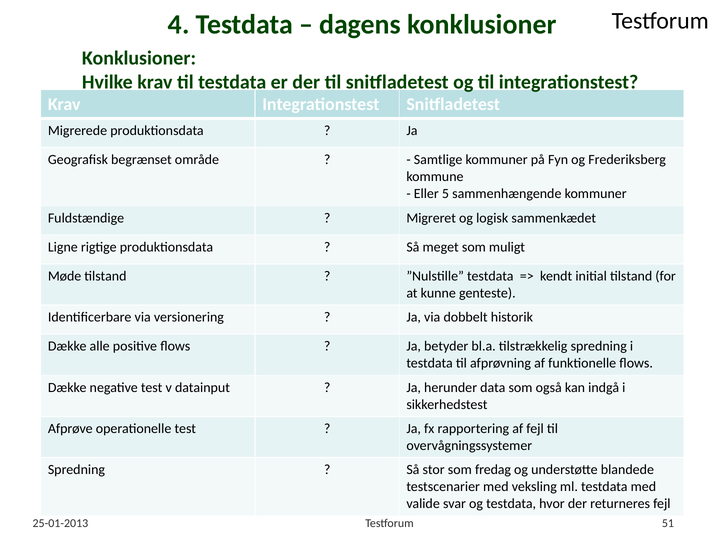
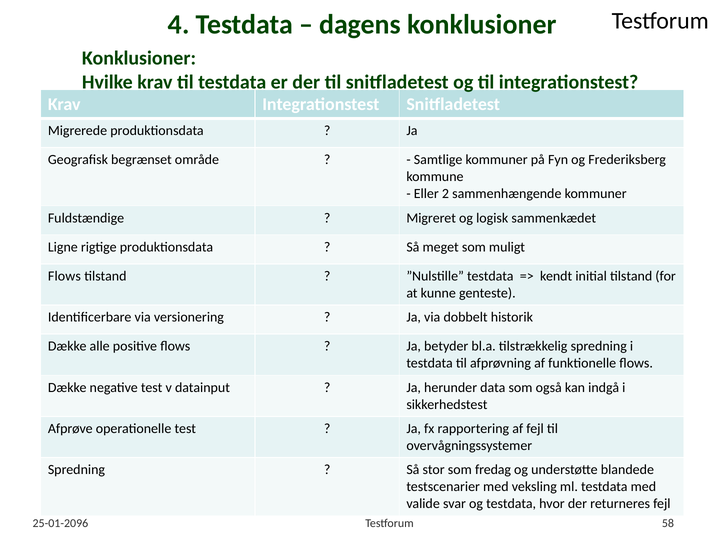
5: 5 -> 2
Møde at (65, 276): Møde -> Flows
25-01-2013: 25-01-2013 -> 25-01-2096
51: 51 -> 58
